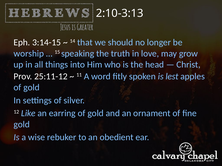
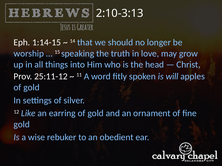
3:14-15: 3:14-15 -> 1:14-15
lest: lest -> will
